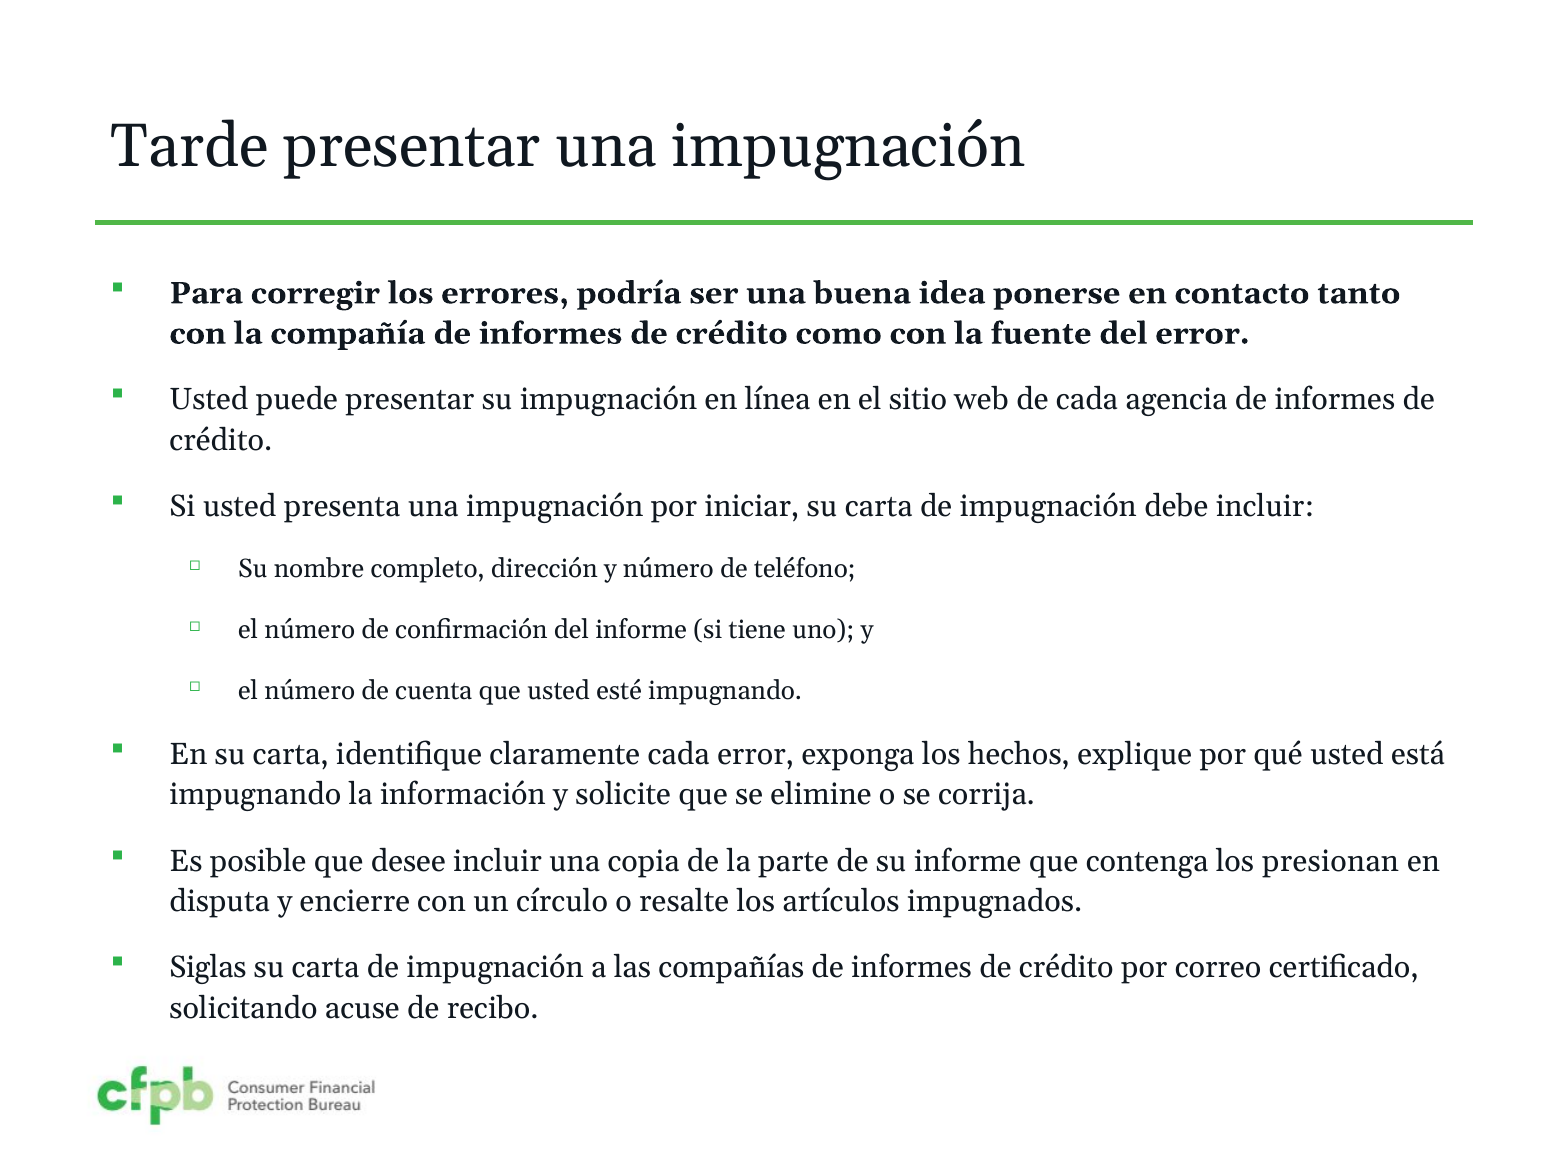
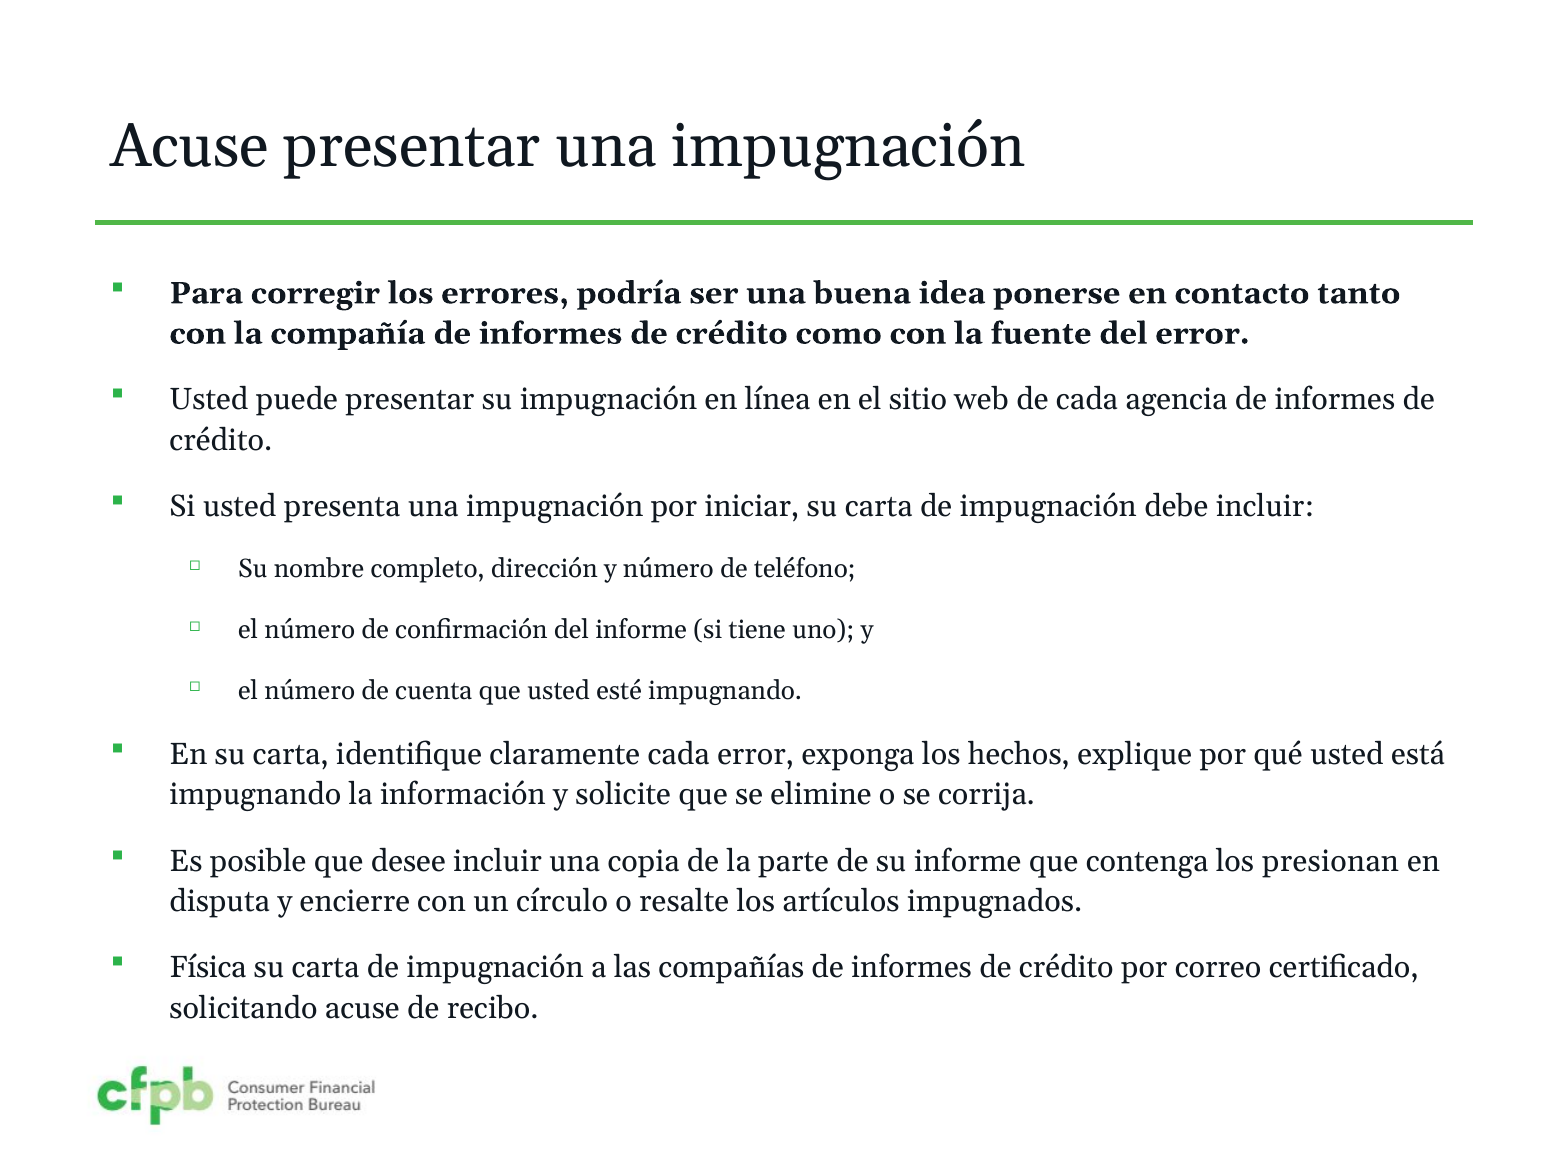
Tarde at (190, 146): Tarde -> Acuse
Siglas: Siglas -> Física
